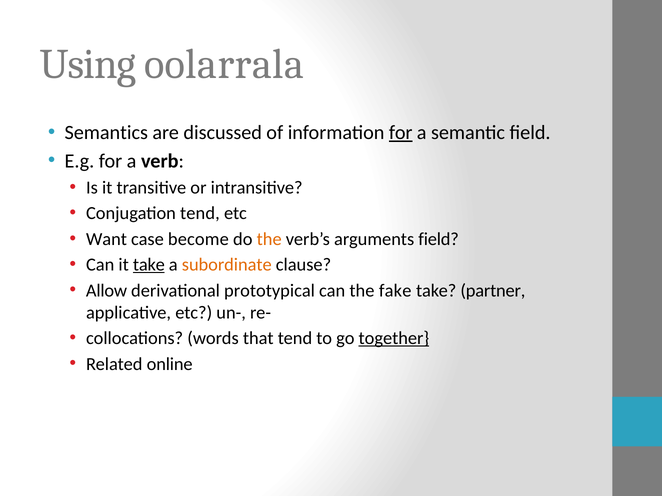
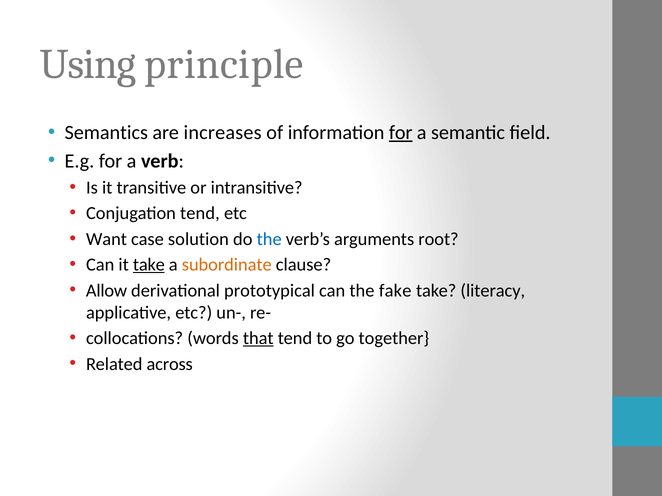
oolarrala: oolarrala -> principle
discussed: discussed -> increases
become: become -> solution
the at (269, 239) colour: orange -> blue
arguments field: field -> root
partner: partner -> literacy
that underline: none -> present
together underline: present -> none
online: online -> across
